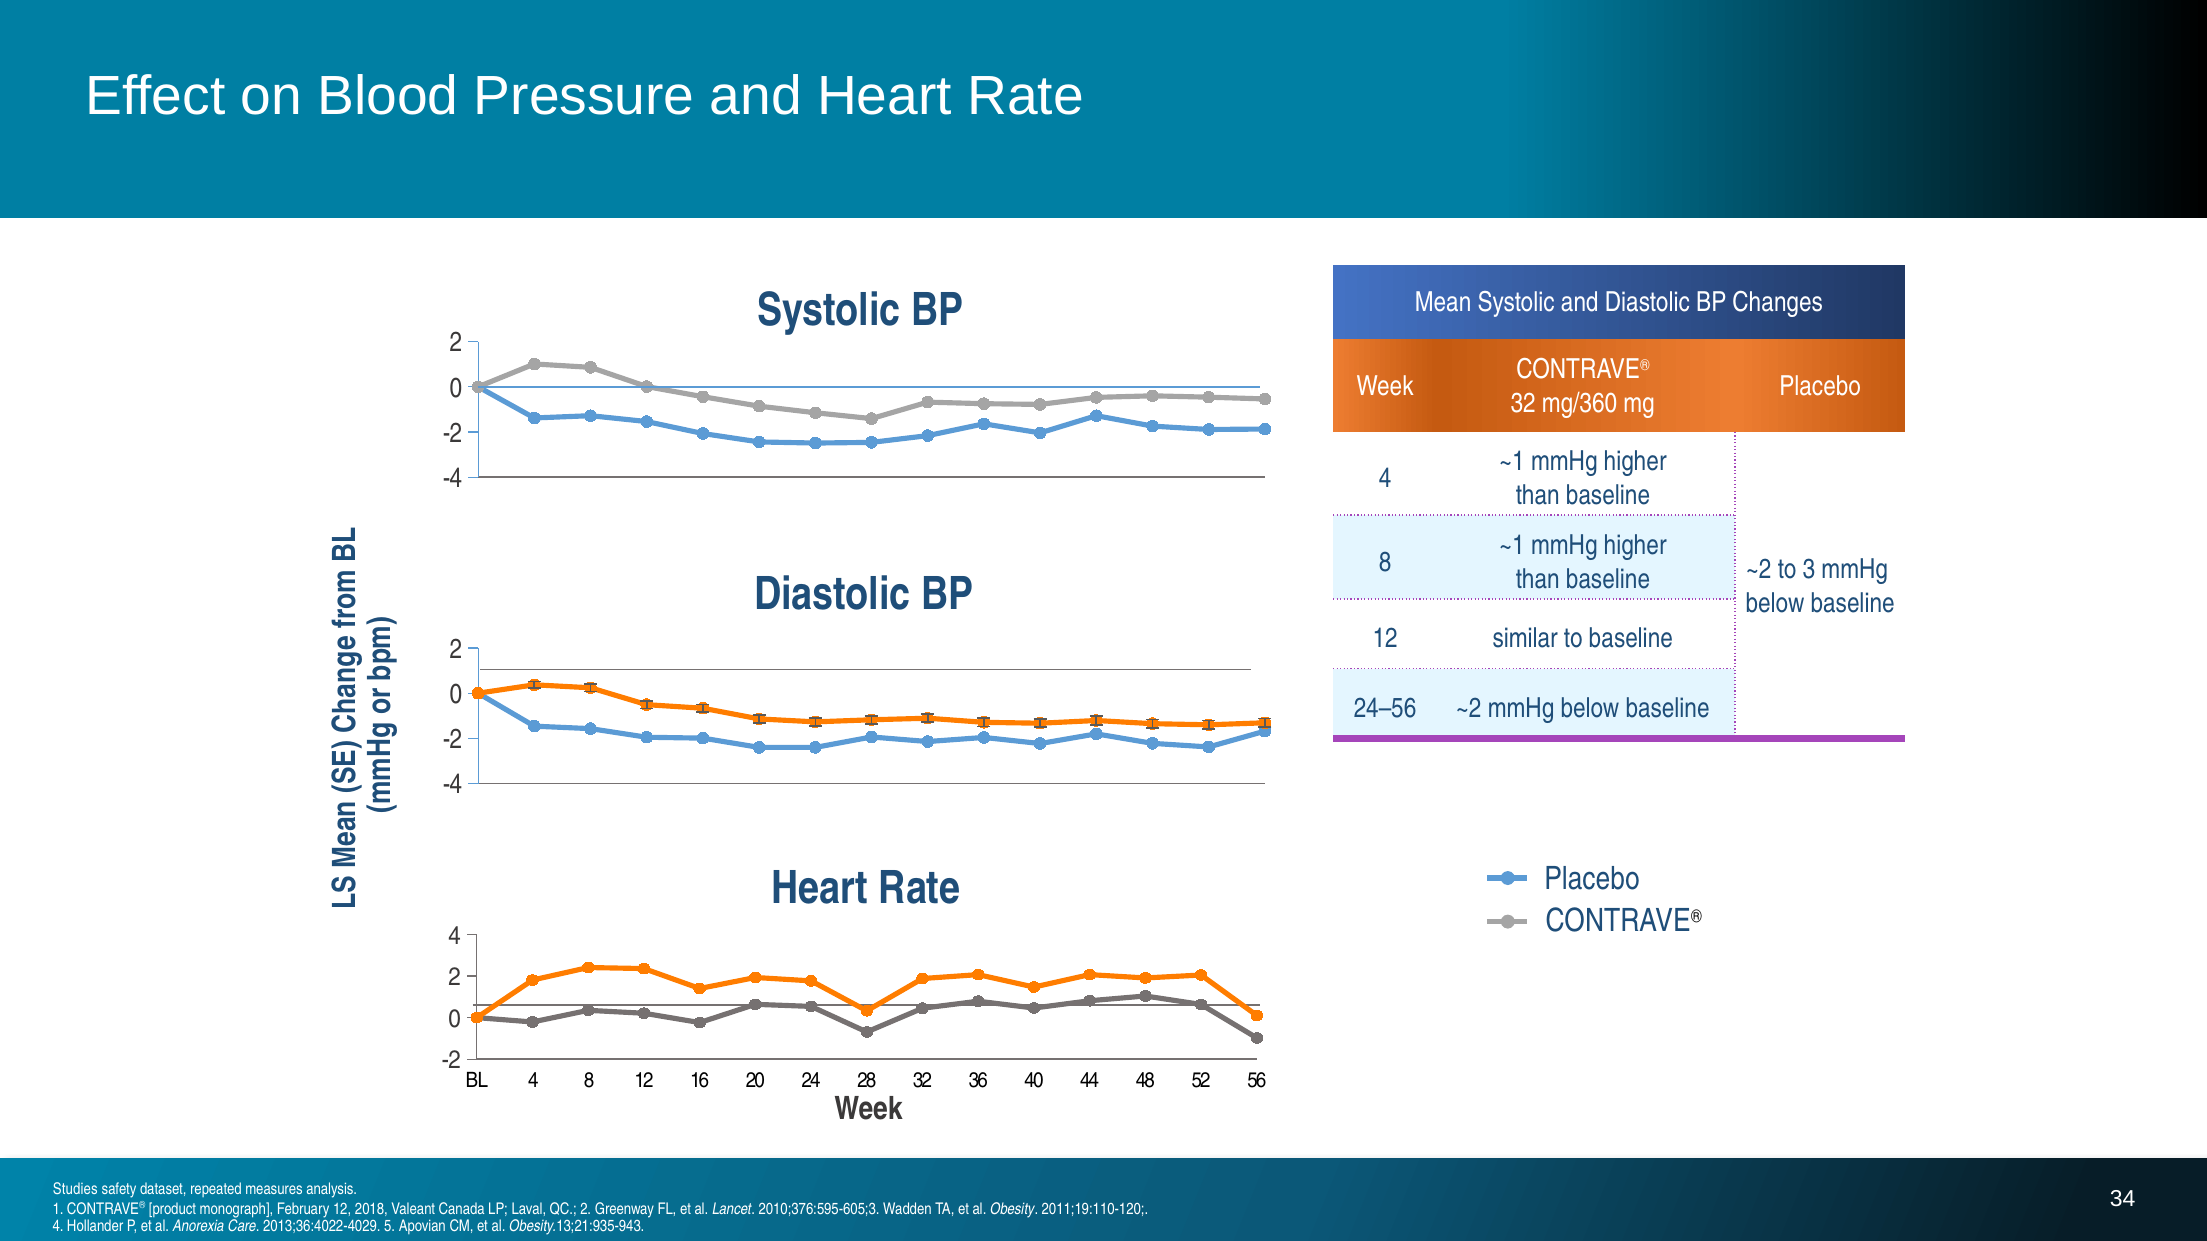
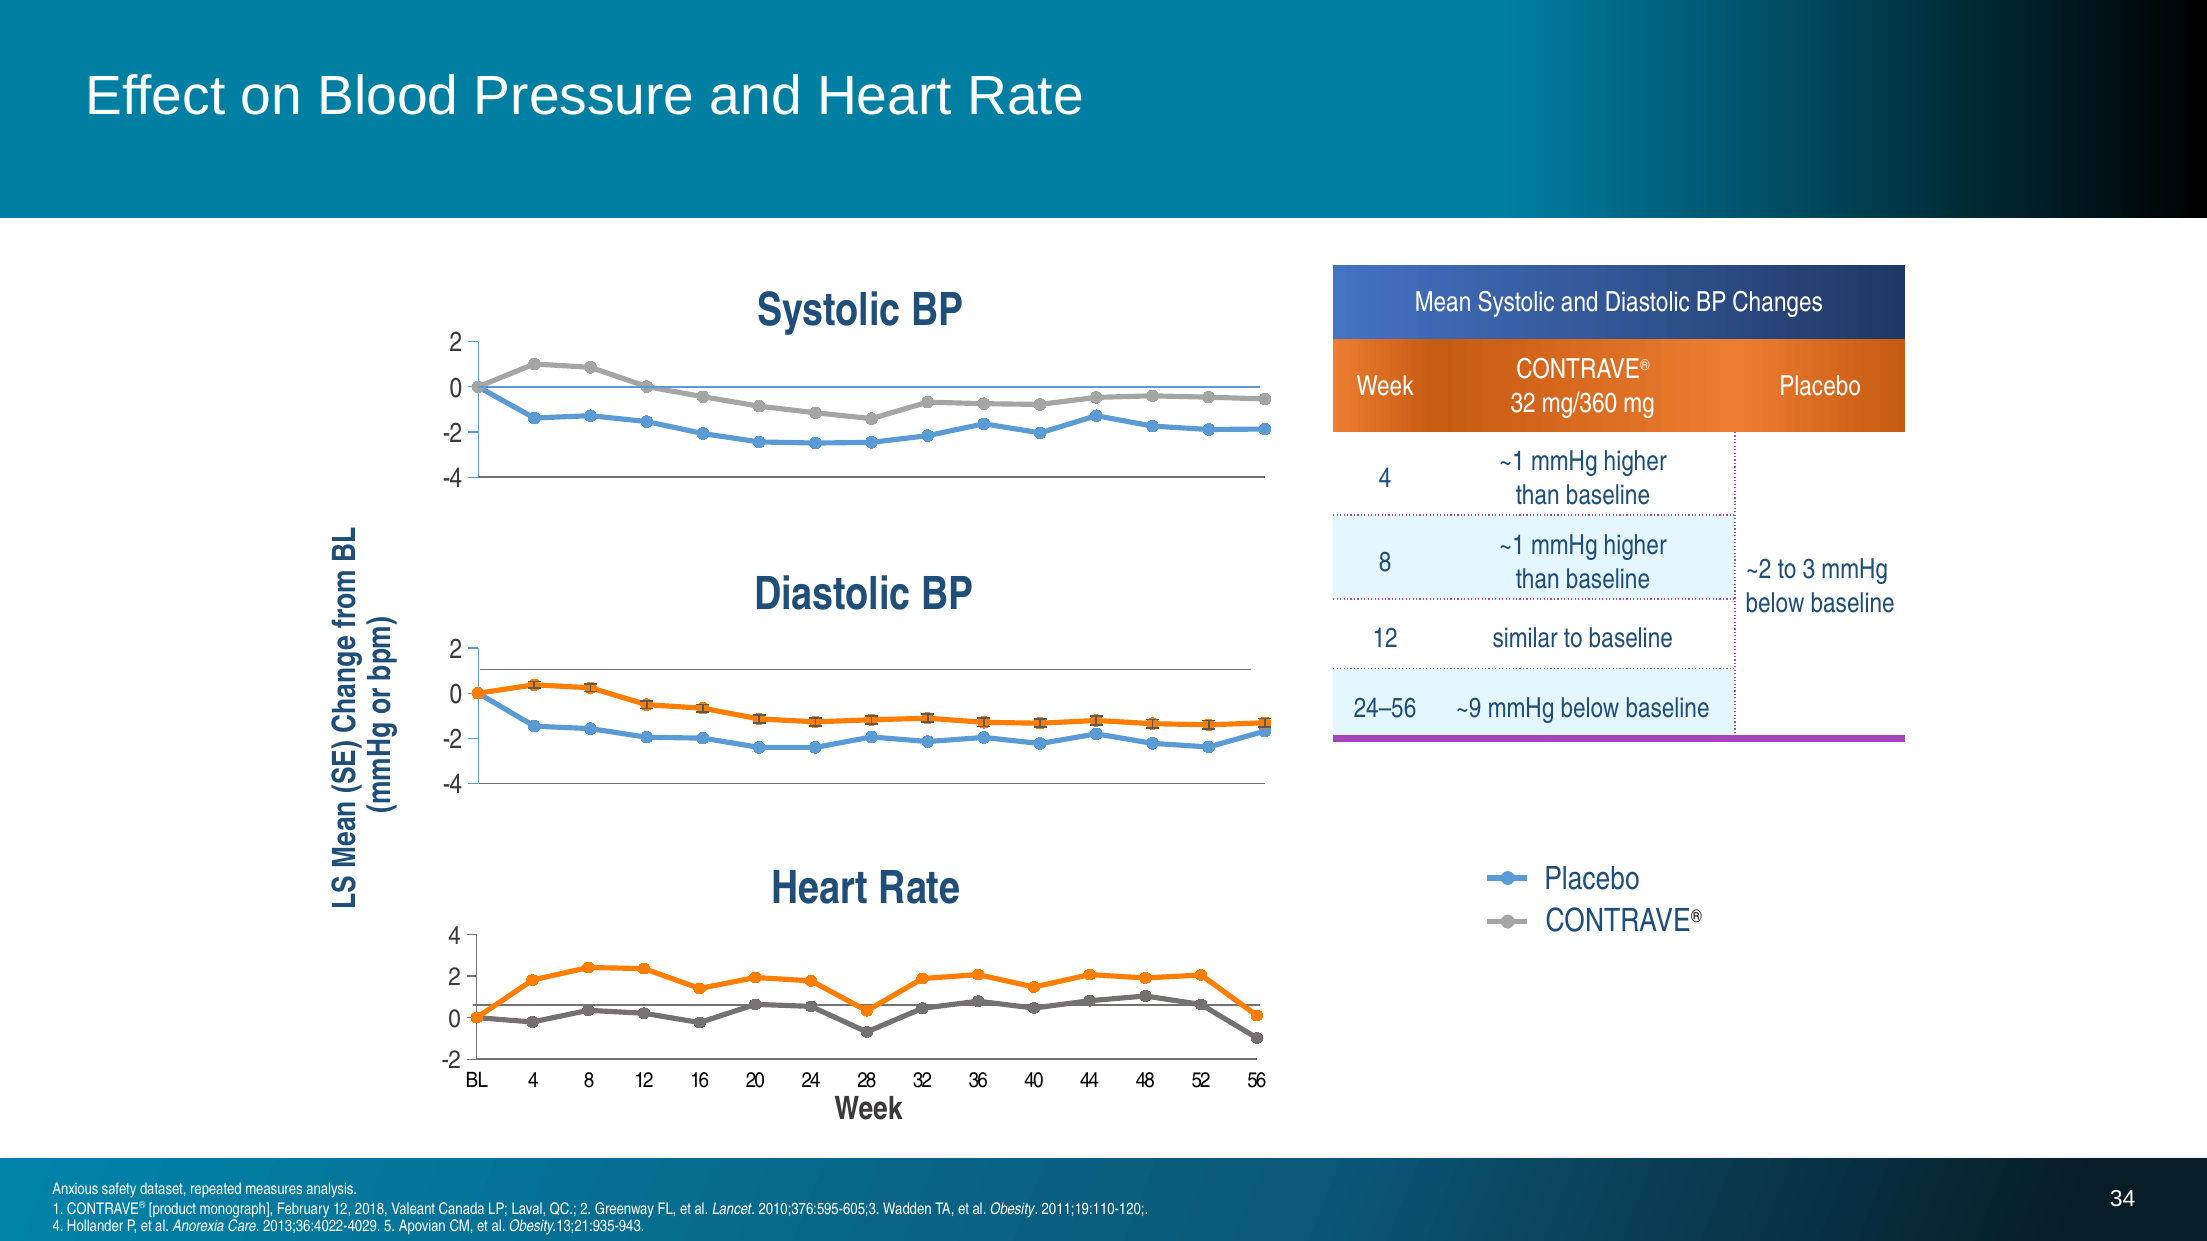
24–56 ~2: ~2 -> ~9
Studies: Studies -> Anxious
